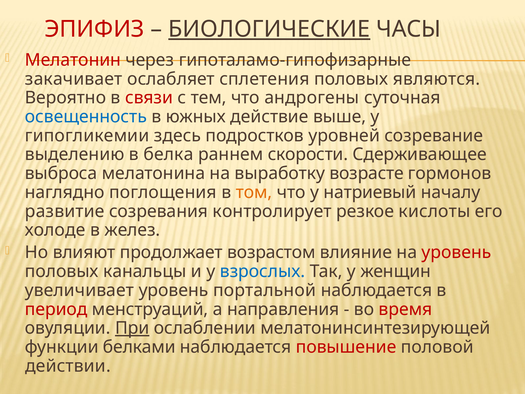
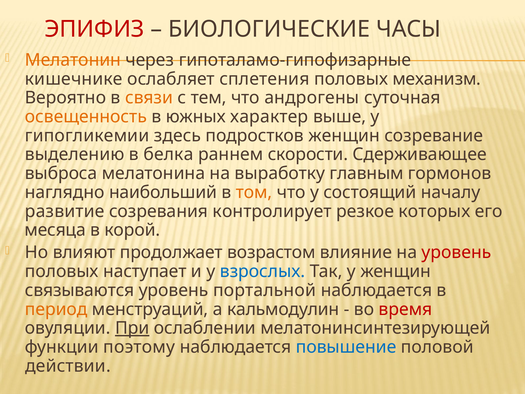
БИОЛОГИЧЕСКИЕ underline: present -> none
Мелатонин colour: red -> orange
закачивает: закачивает -> кишечнике
являются: являются -> механизм
связи colour: red -> orange
освещенность colour: blue -> orange
действие: действие -> характер
подростков уровней: уровней -> женщин
возрасте: возрасте -> главным
поглощения: поглощения -> наибольший
натриевый: натриевый -> состоящий
кислоты: кислоты -> которых
холоде: холоде -> месяца
желез: желез -> корой
канальцы: канальцы -> наступает
увеличивает: увеличивает -> связываются
период colour: red -> orange
направления: направления -> кальмодулин
белками: белками -> поэтому
повышение colour: red -> blue
